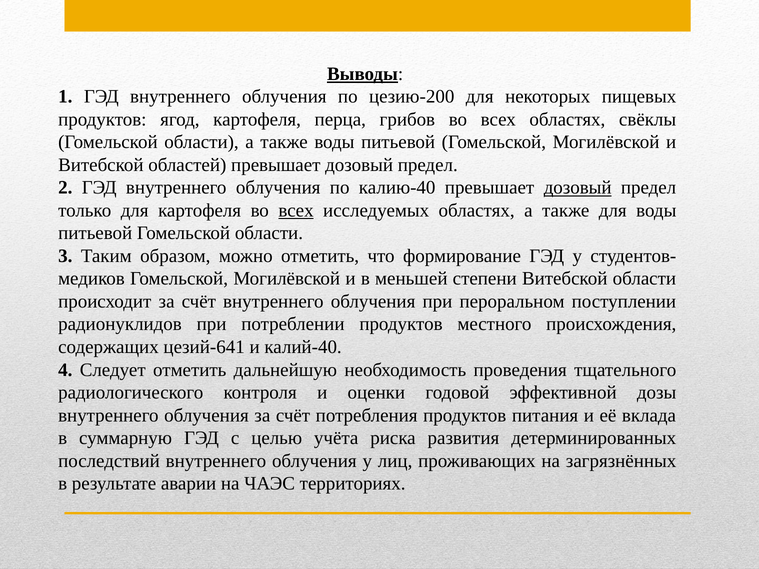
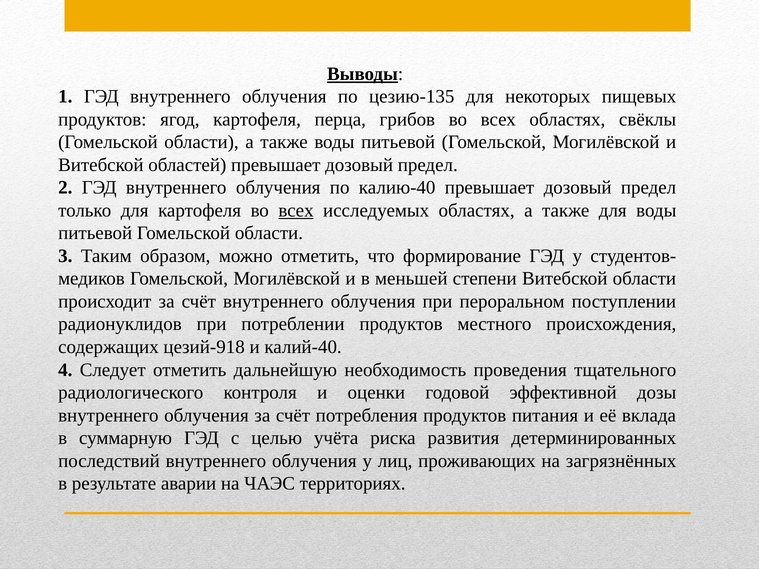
цезию-200: цезию-200 -> цезию-135
дозовый at (578, 188) underline: present -> none
цезий-641: цезий-641 -> цезий-918
